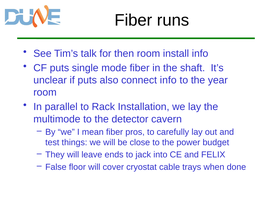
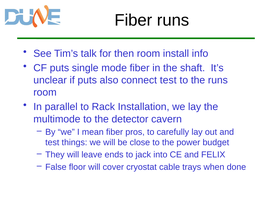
connect info: info -> test
the year: year -> runs
